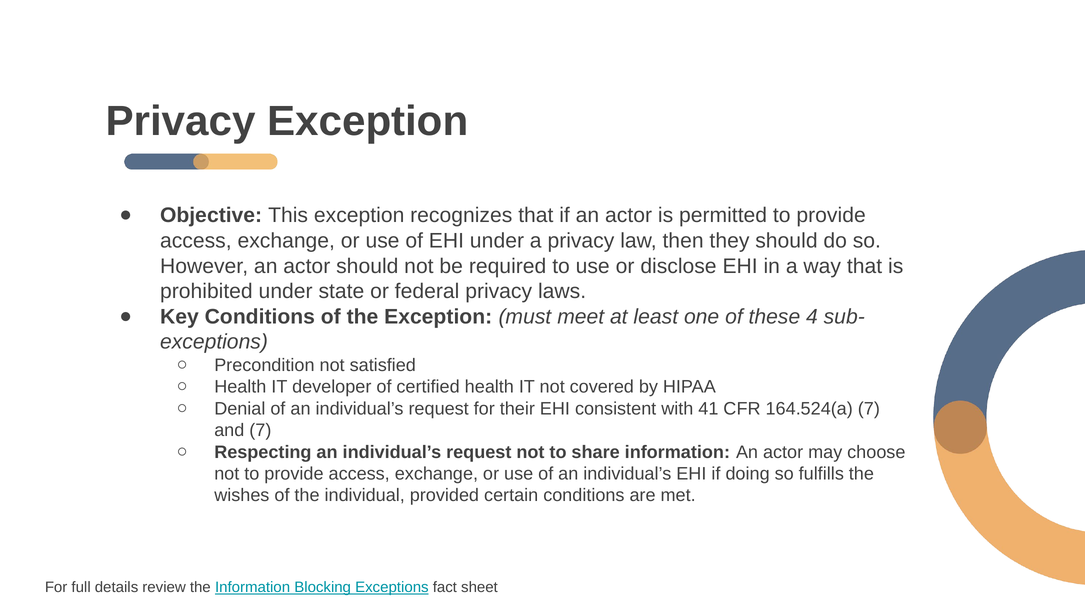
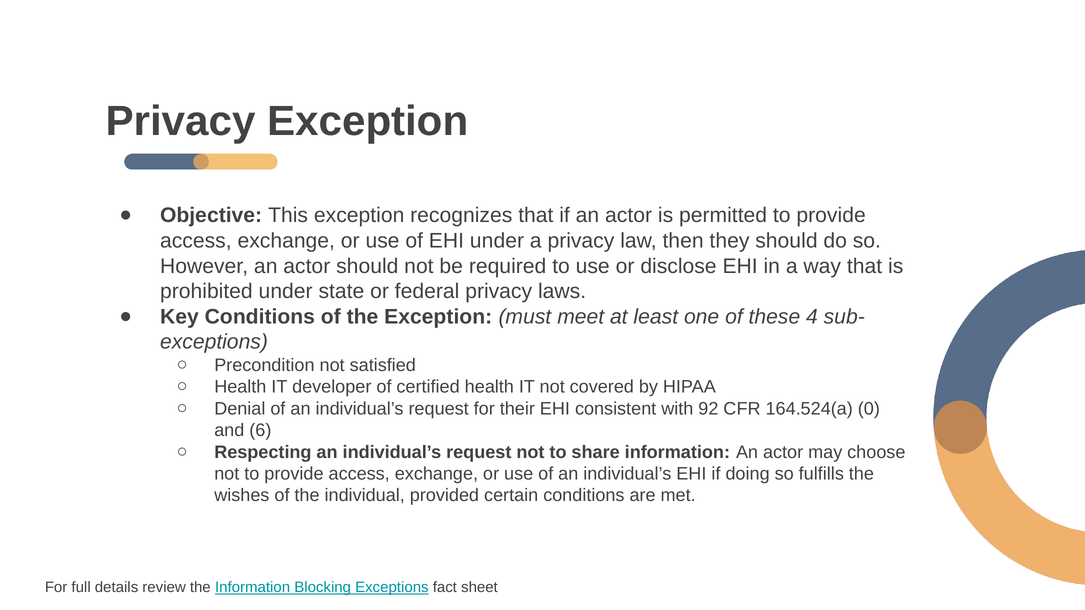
41: 41 -> 92
164.524(a 7: 7 -> 0
and 7: 7 -> 6
